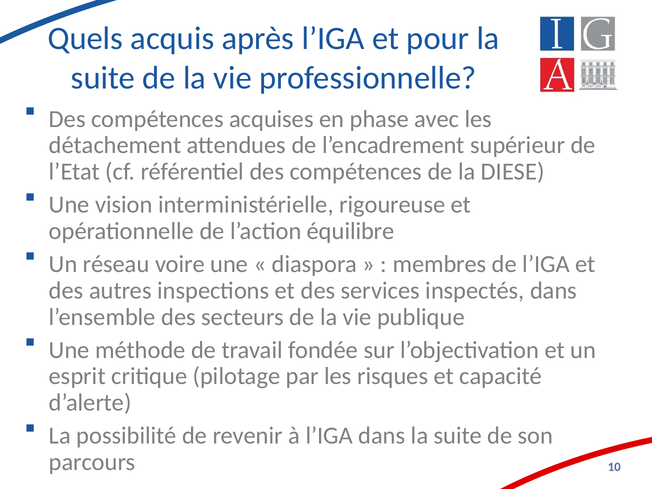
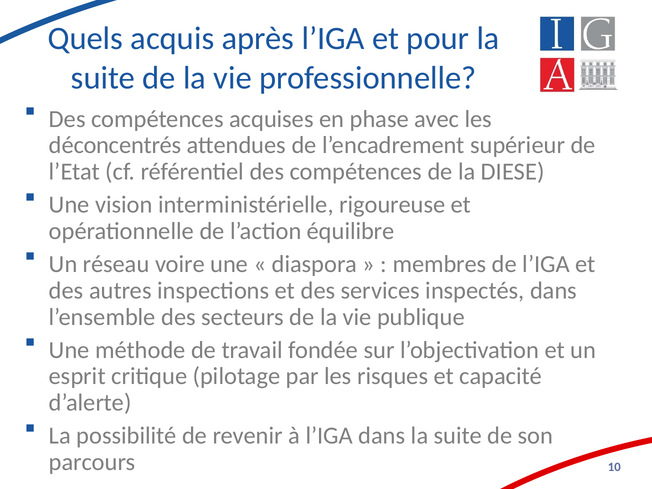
détachement: détachement -> déconcentrés
